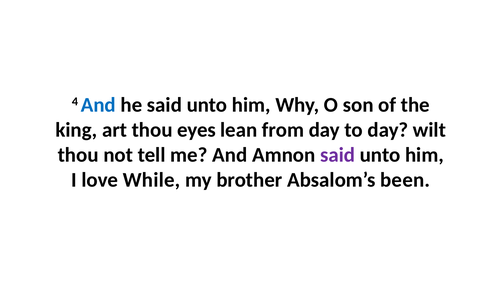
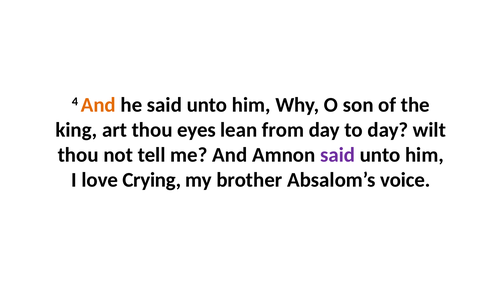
And at (98, 105) colour: blue -> orange
While: While -> Crying
been: been -> voice
